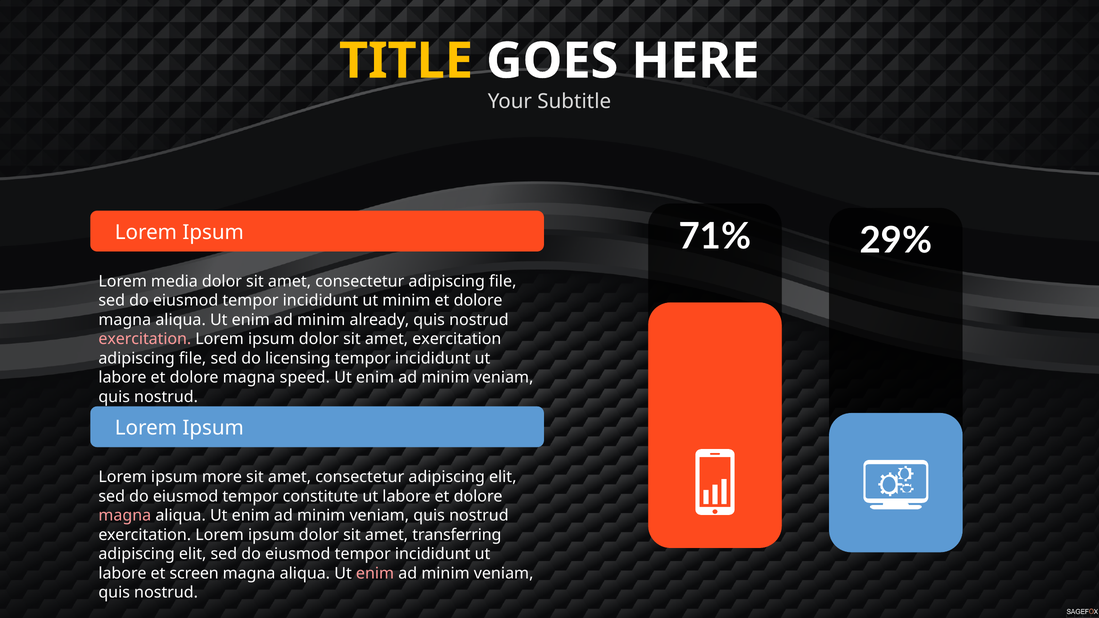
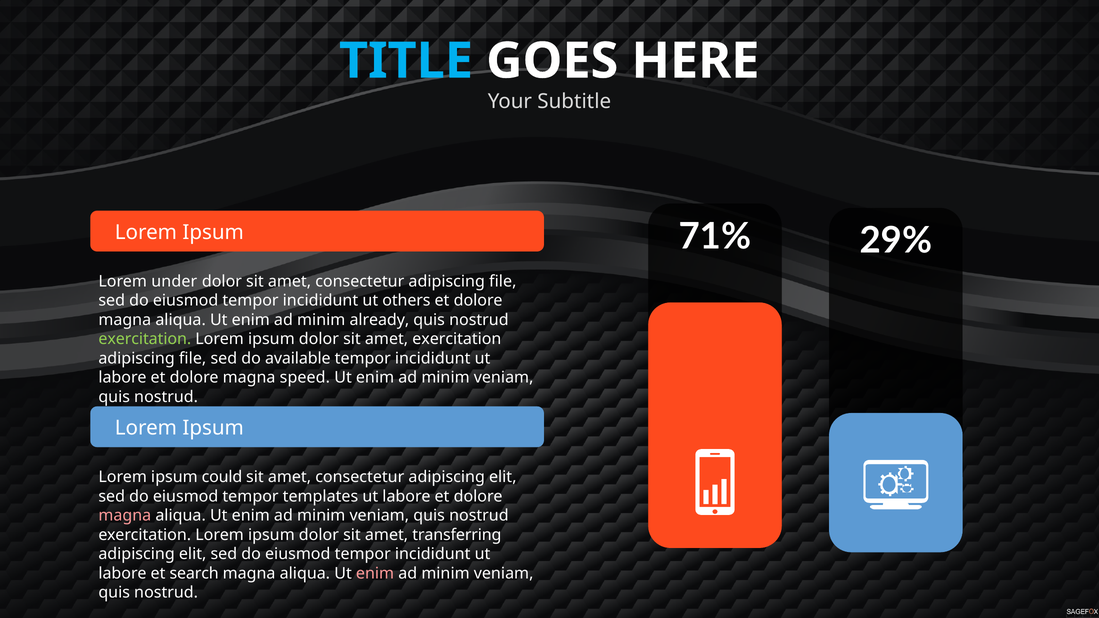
TITLE colour: yellow -> light blue
media: media -> under
ut minim: minim -> others
exercitation at (145, 339) colour: pink -> light green
licensing: licensing -> available
more: more -> could
constitute: constitute -> templates
screen: screen -> search
